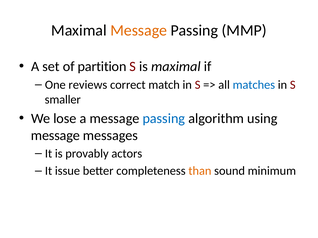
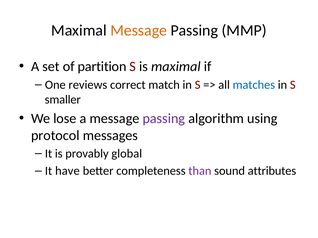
passing at (164, 119) colour: blue -> purple
message at (55, 136): message -> protocol
actors: actors -> global
issue: issue -> have
than colour: orange -> purple
minimum: minimum -> attributes
